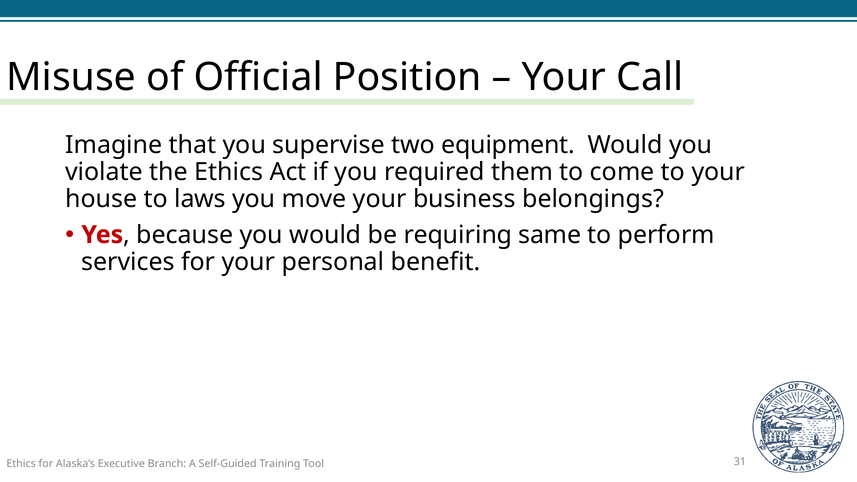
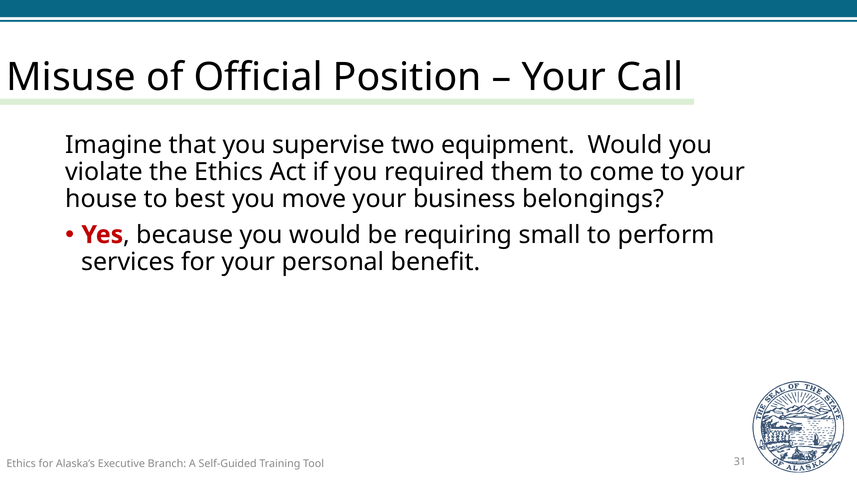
laws: laws -> best
same: same -> small
